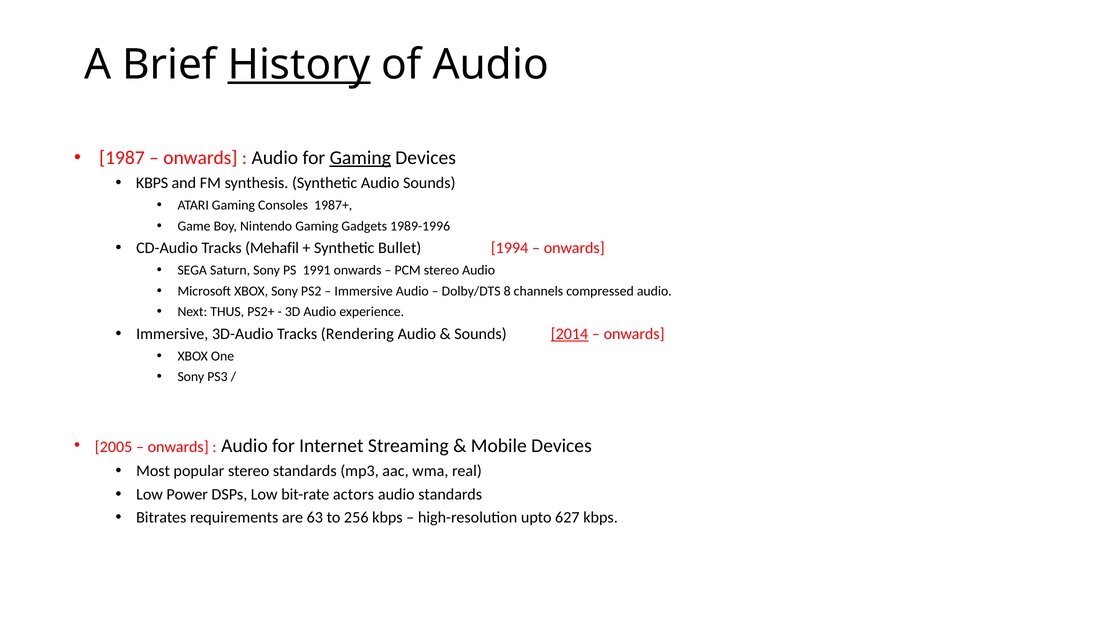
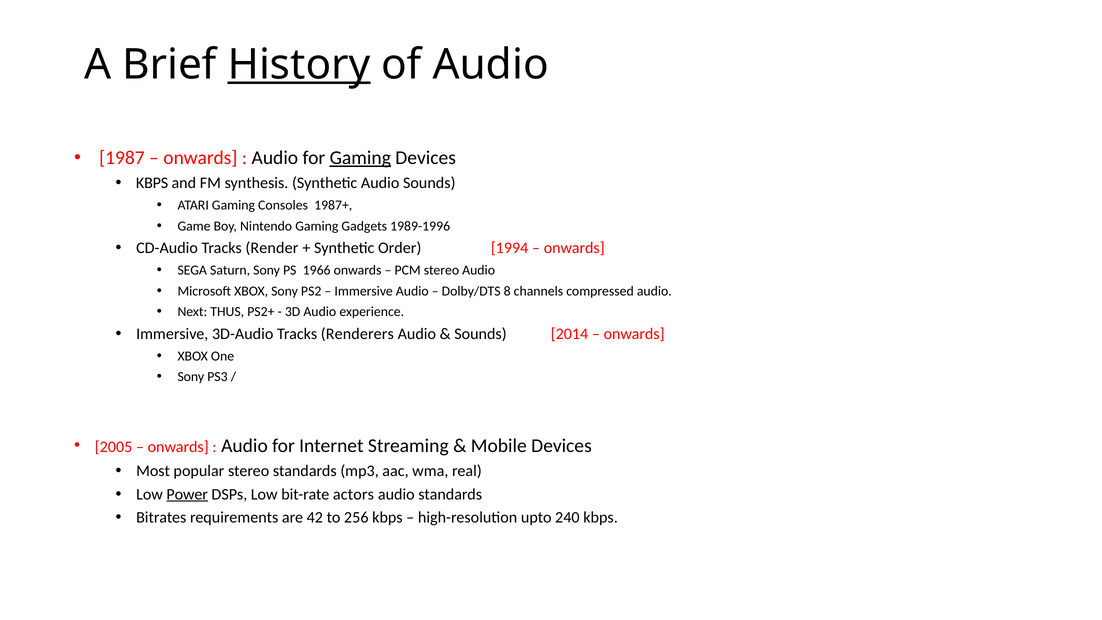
Mehafil: Mehafil -> Render
Bullet: Bullet -> Order
1991: 1991 -> 1966
Rendering: Rendering -> Renderers
2014 underline: present -> none
Power underline: none -> present
63: 63 -> 42
627: 627 -> 240
